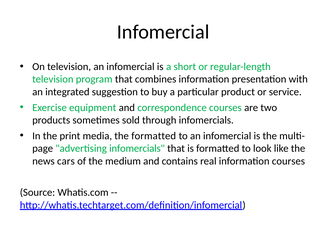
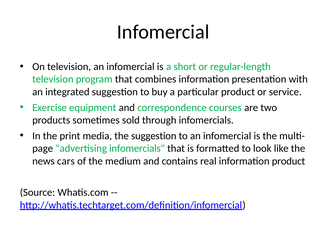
the formatted: formatted -> suggestion
information courses: courses -> product
